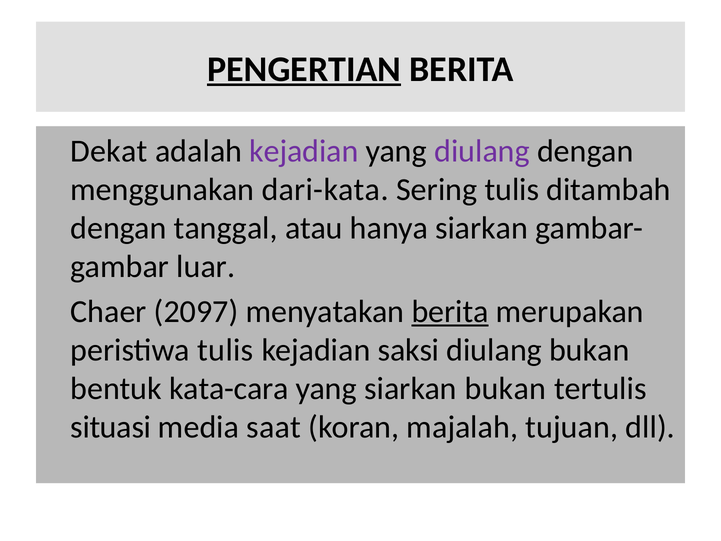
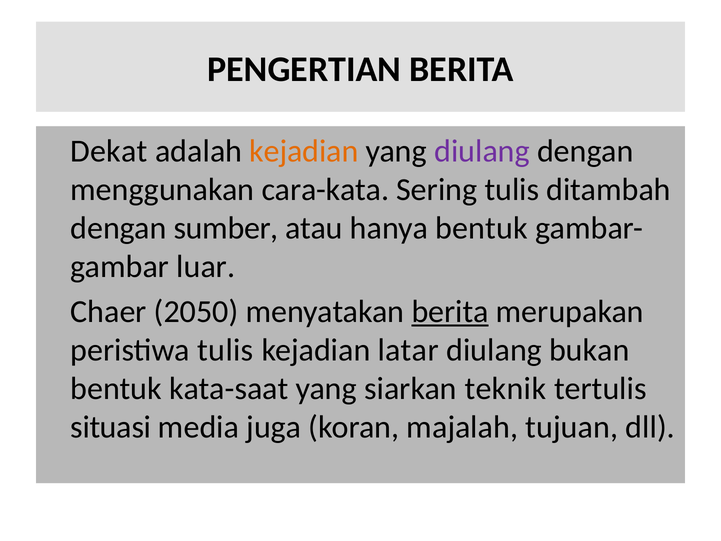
PENGERTIAN underline: present -> none
kejadian at (304, 151) colour: purple -> orange
dari-kata: dari-kata -> cara-kata
tanggal: tanggal -> sumber
hanya siarkan: siarkan -> bentuk
2097: 2097 -> 2050
saksi: saksi -> latar
kata-cara: kata-cara -> kata-saat
siarkan bukan: bukan -> teknik
saat: saat -> juga
